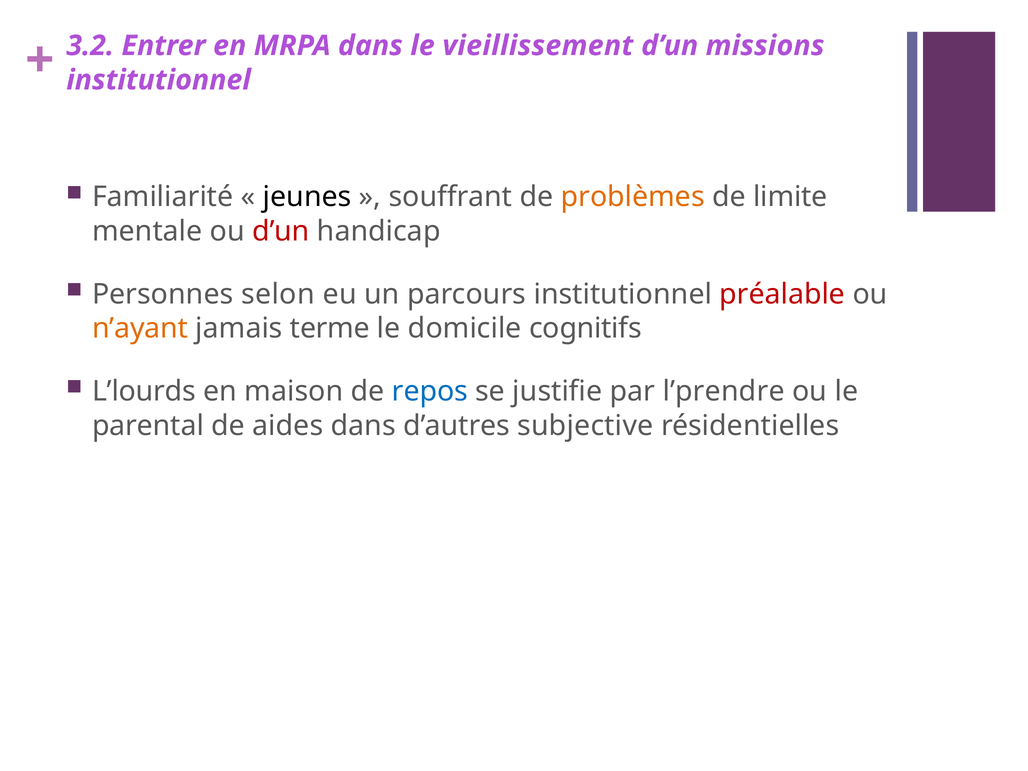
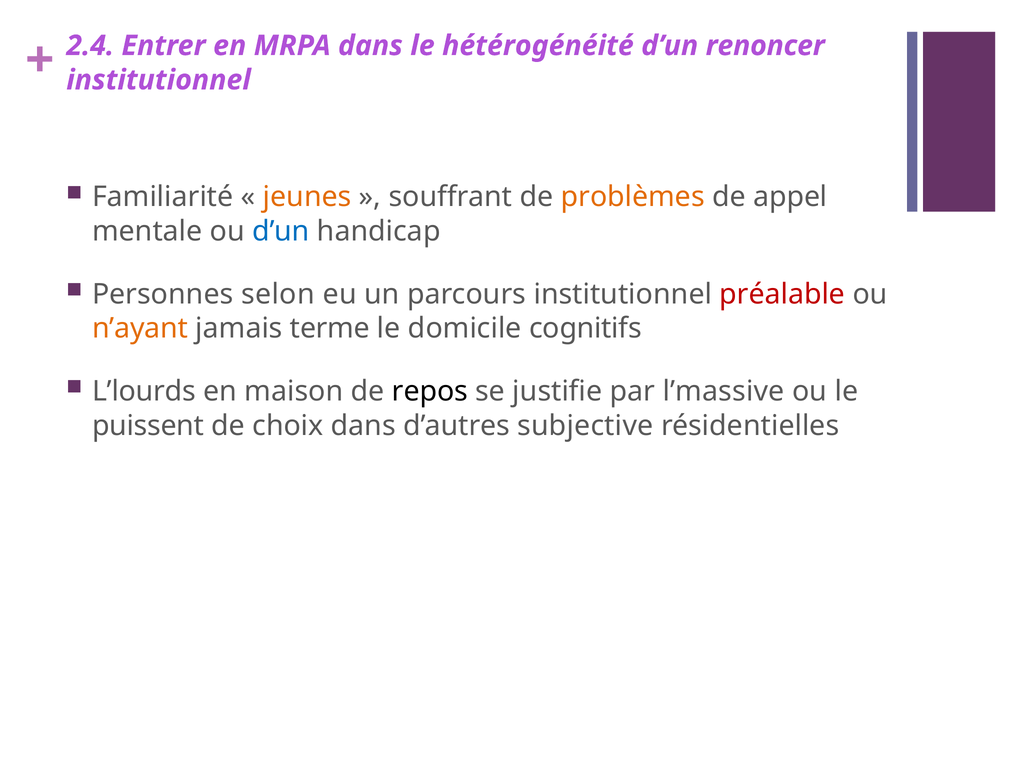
3.2: 3.2 -> 2.4
vieillissement: vieillissement -> hétérogénéité
missions: missions -> renoncer
jeunes colour: black -> orange
limite: limite -> appel
d’un at (281, 231) colour: red -> blue
repos colour: blue -> black
l’prendre: l’prendre -> l’massive
parental: parental -> puissent
aides: aides -> choix
